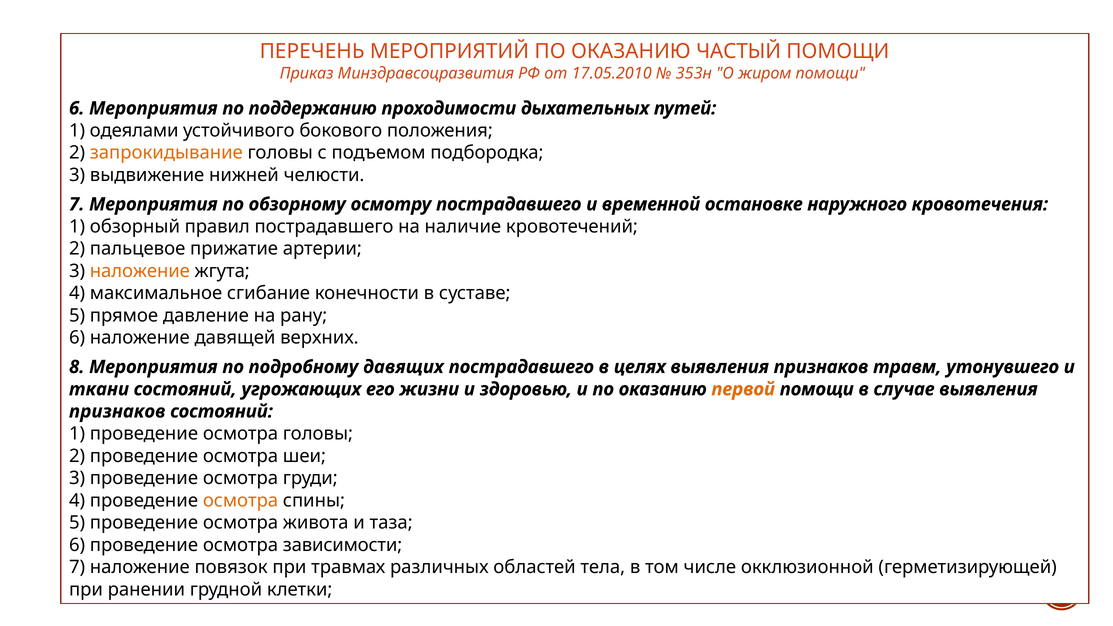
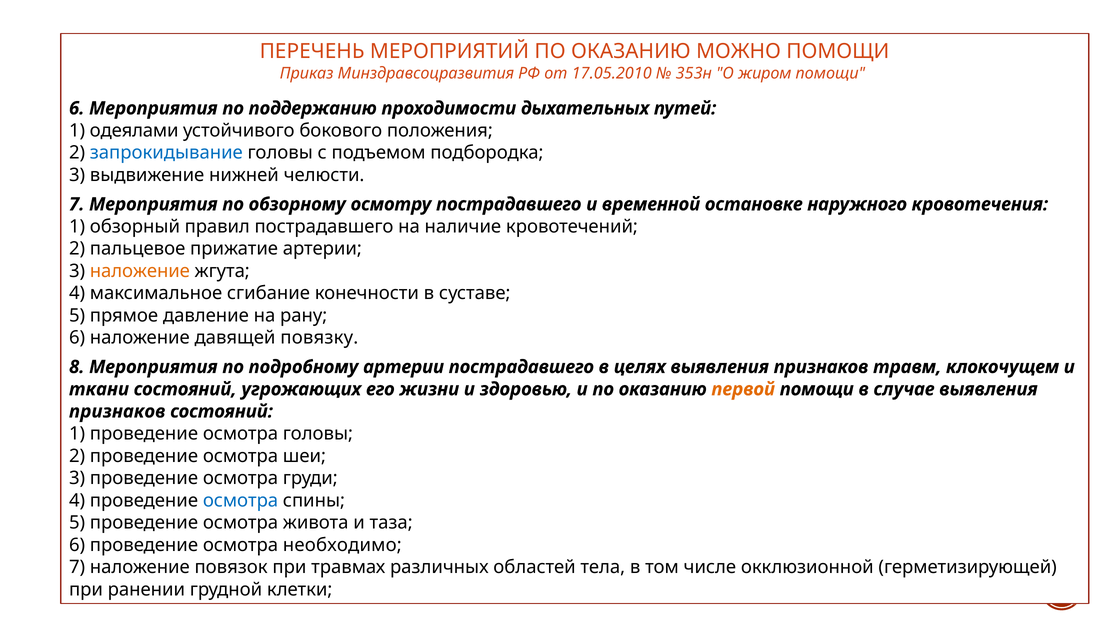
ЧАСТЫЙ: ЧАСТЫЙ -> МОЖНО
запрокидывание colour: orange -> blue
верхних: верхних -> повязку
подробному давящих: давящих -> артерии
утонувшего: утонувшего -> клокочущем
осмотра at (241, 500) colour: orange -> blue
зависимости: зависимости -> необходимо
